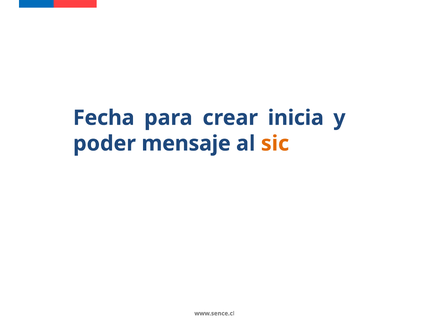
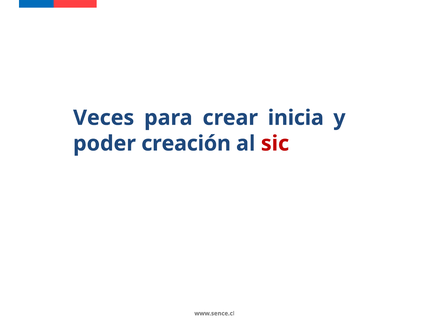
Fecha: Fecha -> Veces
mensaje: mensaje -> creación
sic colour: orange -> red
